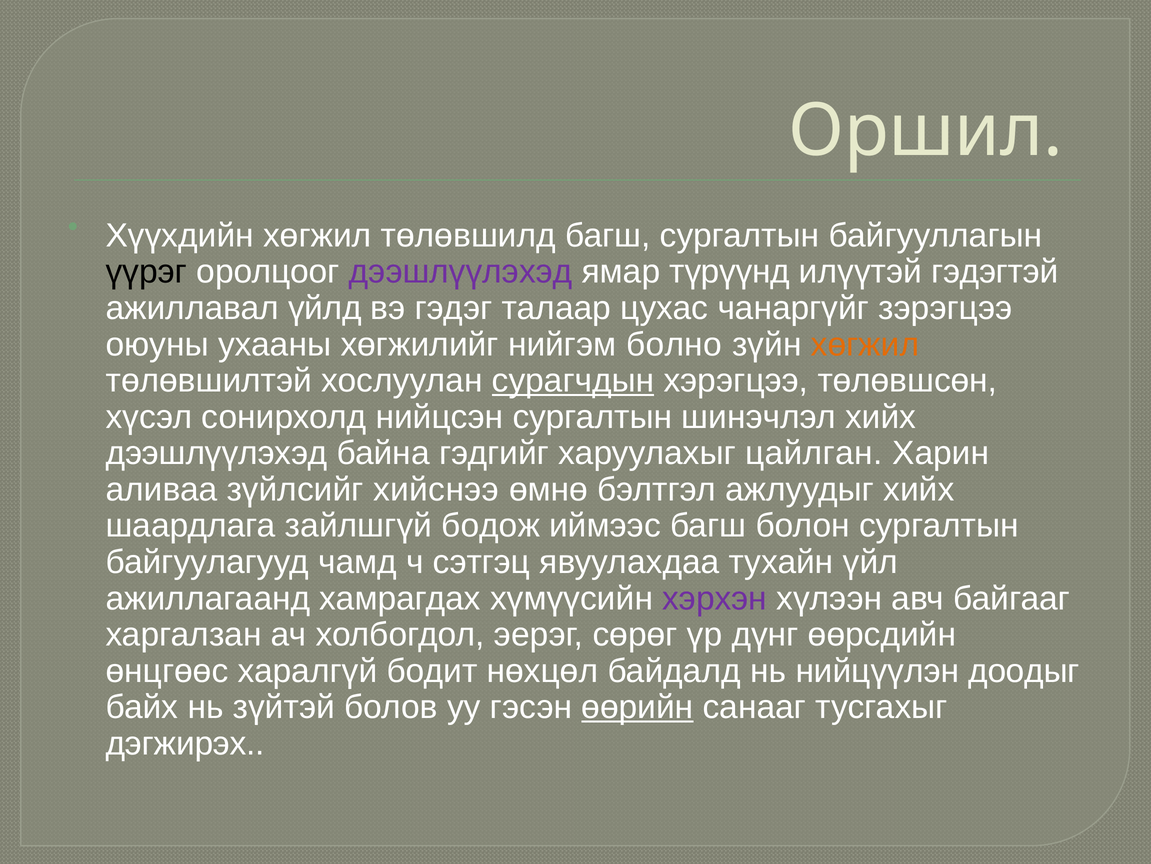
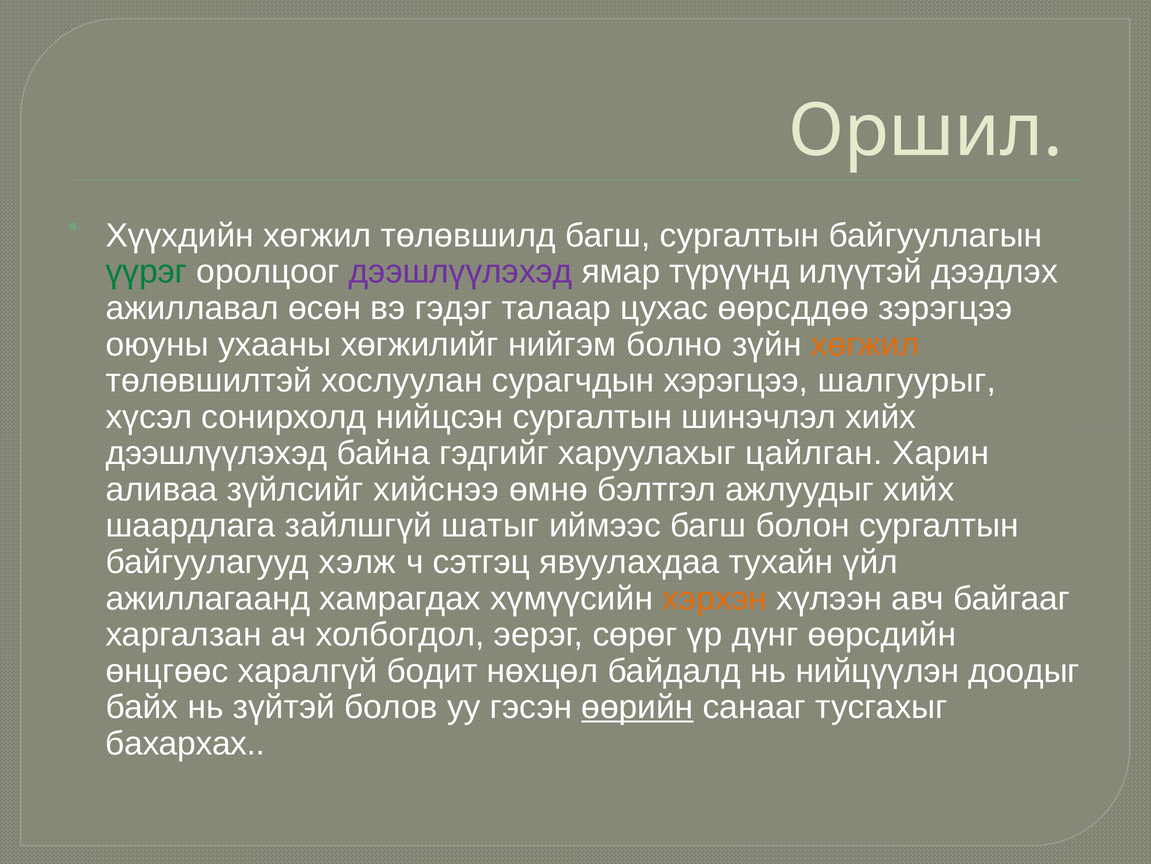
үүрэг colour: black -> green
гэдэгтэй: гэдэгтэй -> дээдлэх
үйлд: үйлд -> өсөн
чанаргүйг: чанаргүйг -> өөрсддөө
сурагчдын underline: present -> none
төлөвшсөн: төлөвшсөн -> шалгуурыг
бодож: бодож -> шатыг
чамд: чамд -> хэлж
хэрхэн colour: purple -> orange
дэгжирэх: дэгжирэх -> бахархах
